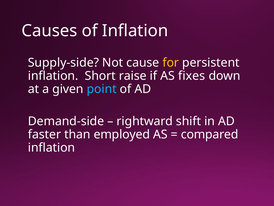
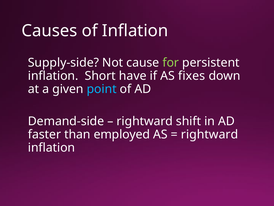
for colour: yellow -> light green
raise: raise -> have
compared at (210, 134): compared -> rightward
